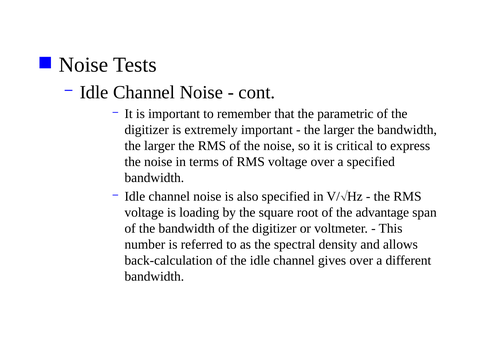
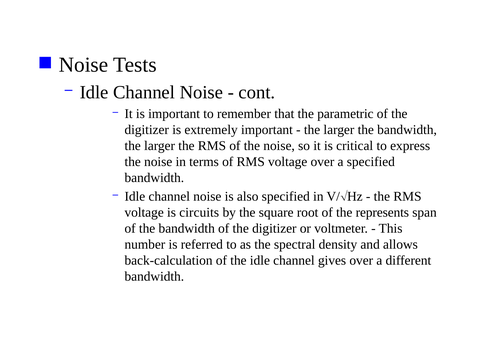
loading: loading -> circuits
advantage: advantage -> represents
